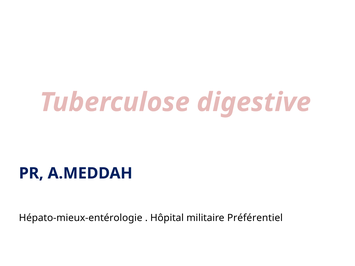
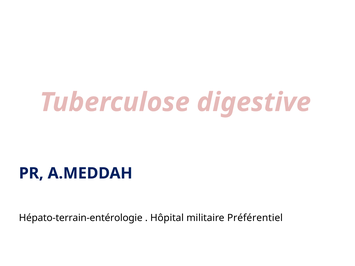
Hépato-mieux-entérologie: Hépato-mieux-entérologie -> Hépato-terrain-entérologie
